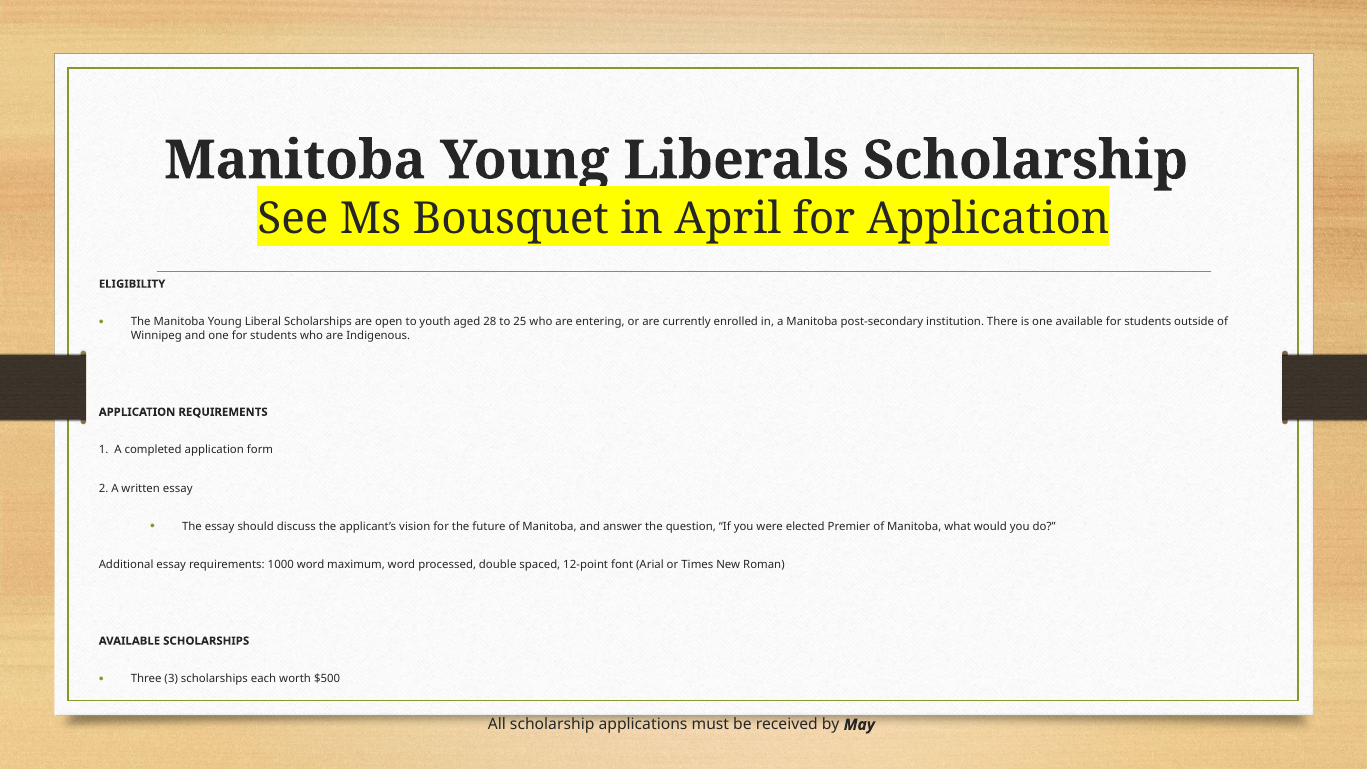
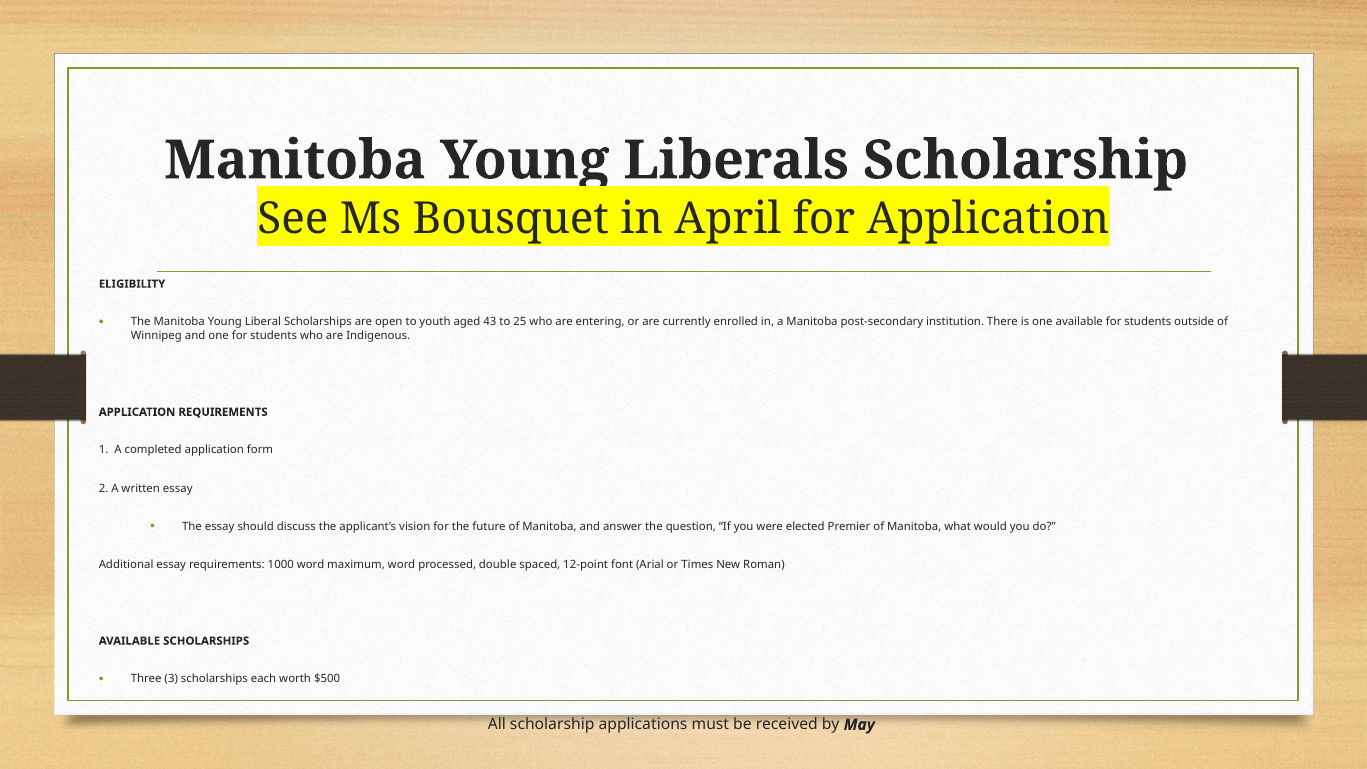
28: 28 -> 43
